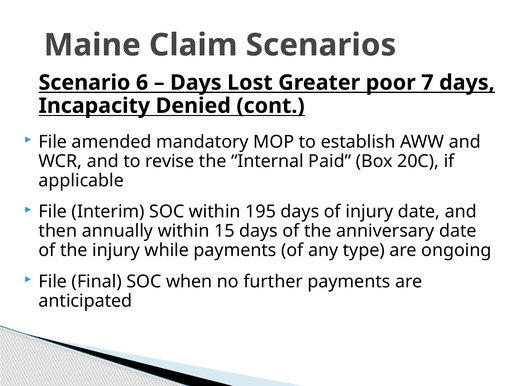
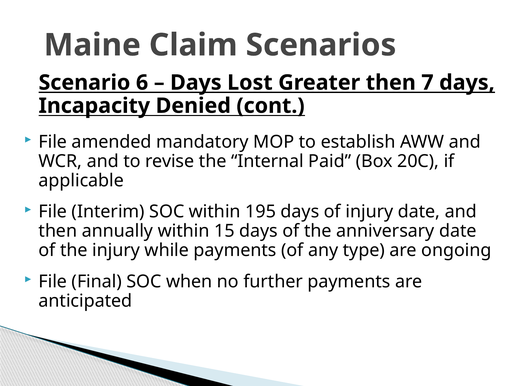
Greater poor: poor -> then
